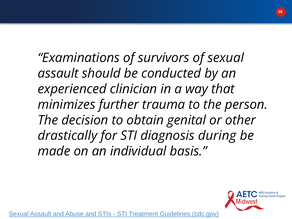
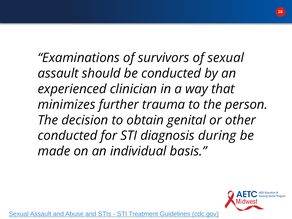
drastically at (67, 136): drastically -> conducted
